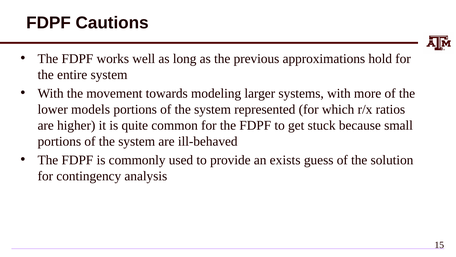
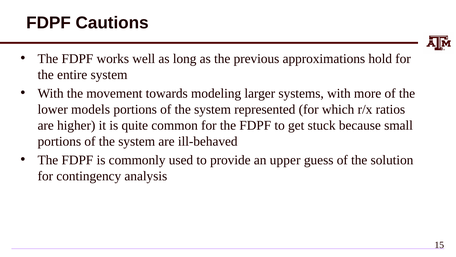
exists: exists -> upper
